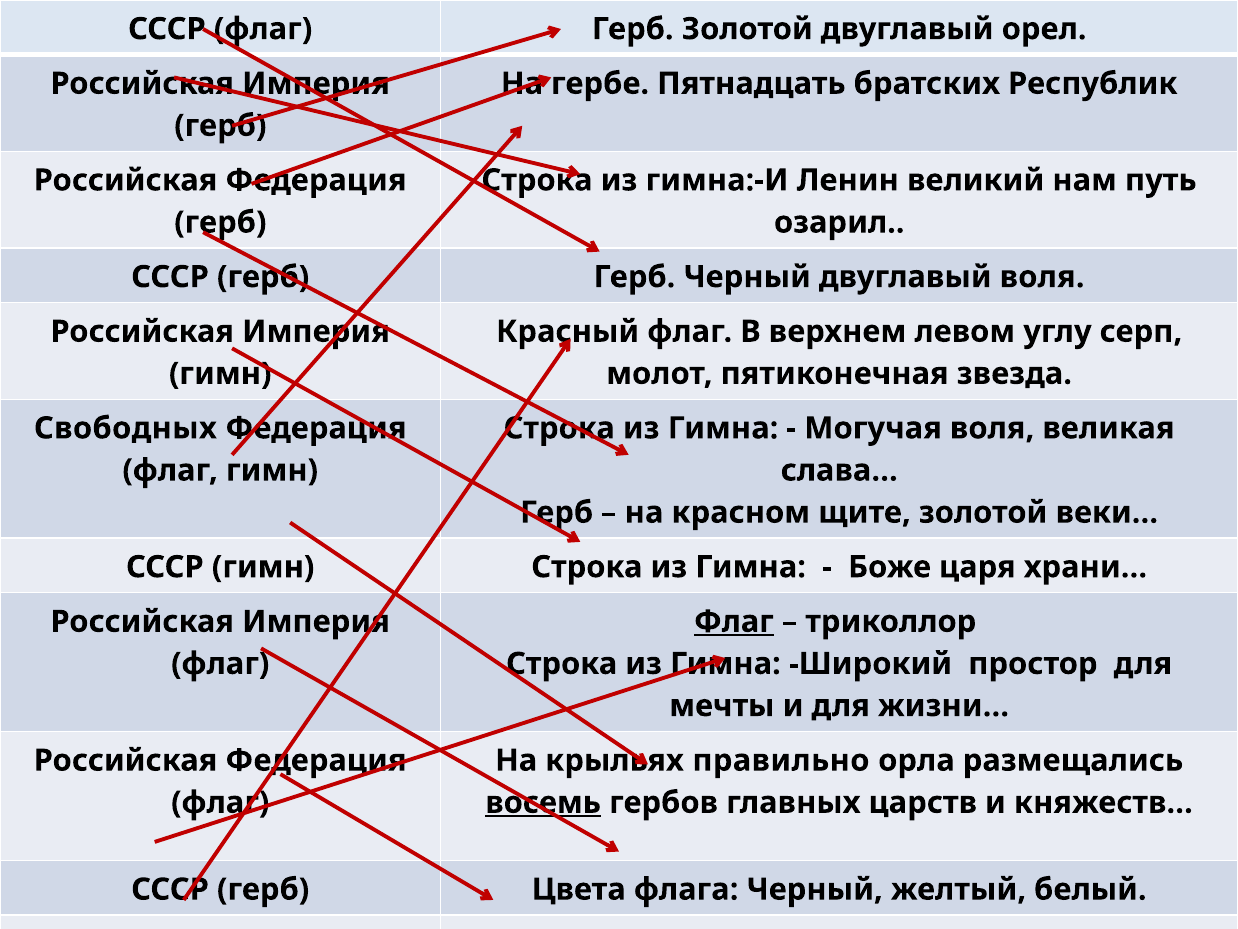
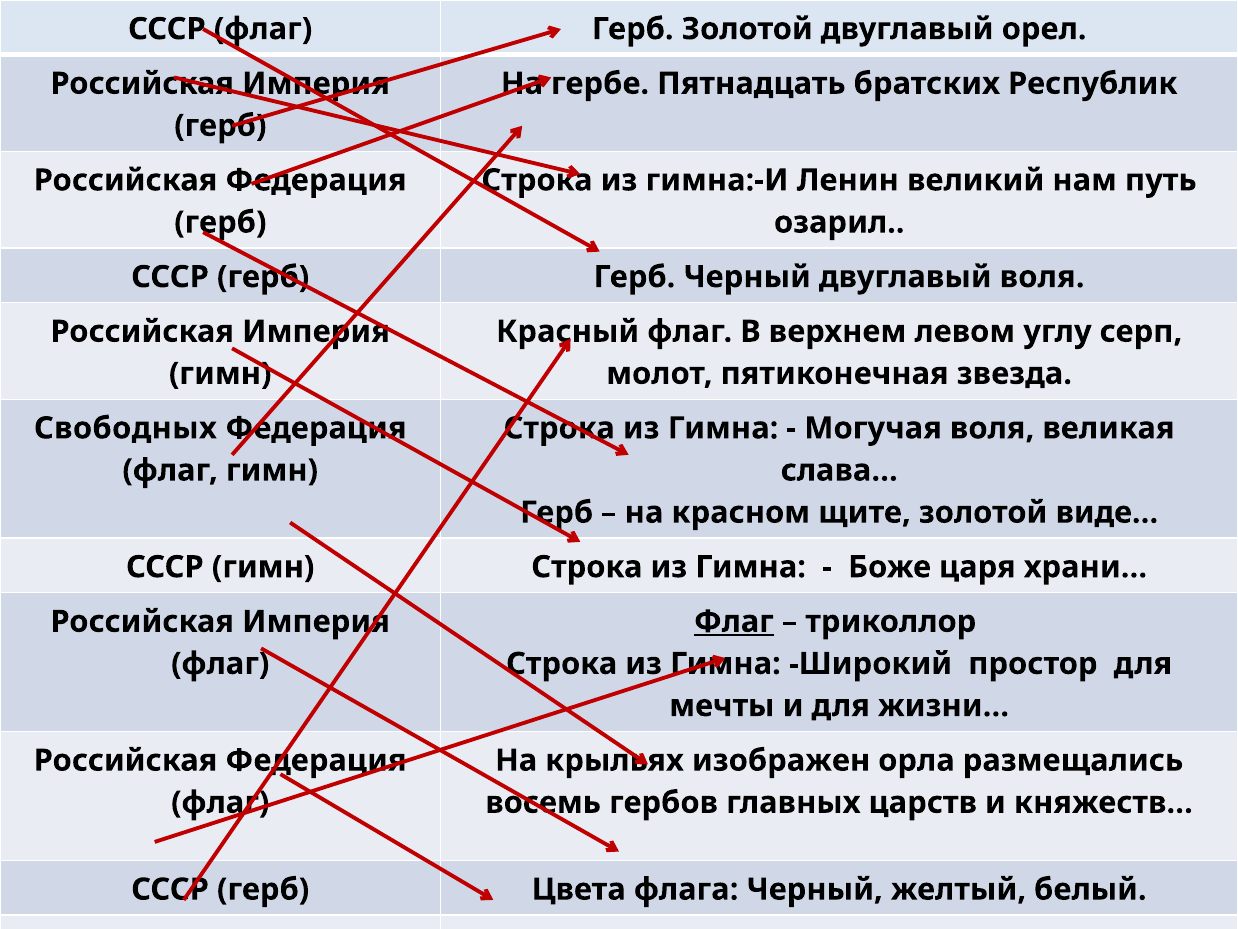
веки…: веки… -> виде…
правильно: правильно -> изображен
восемь underline: present -> none
